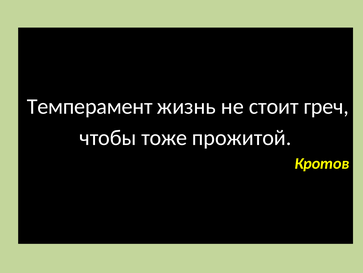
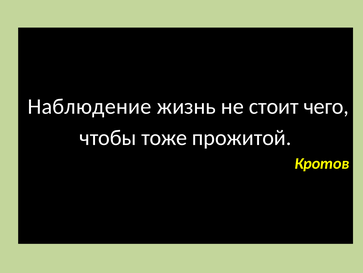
Темперамент: Темперамент -> Наблюдение
греч: греч -> чего
